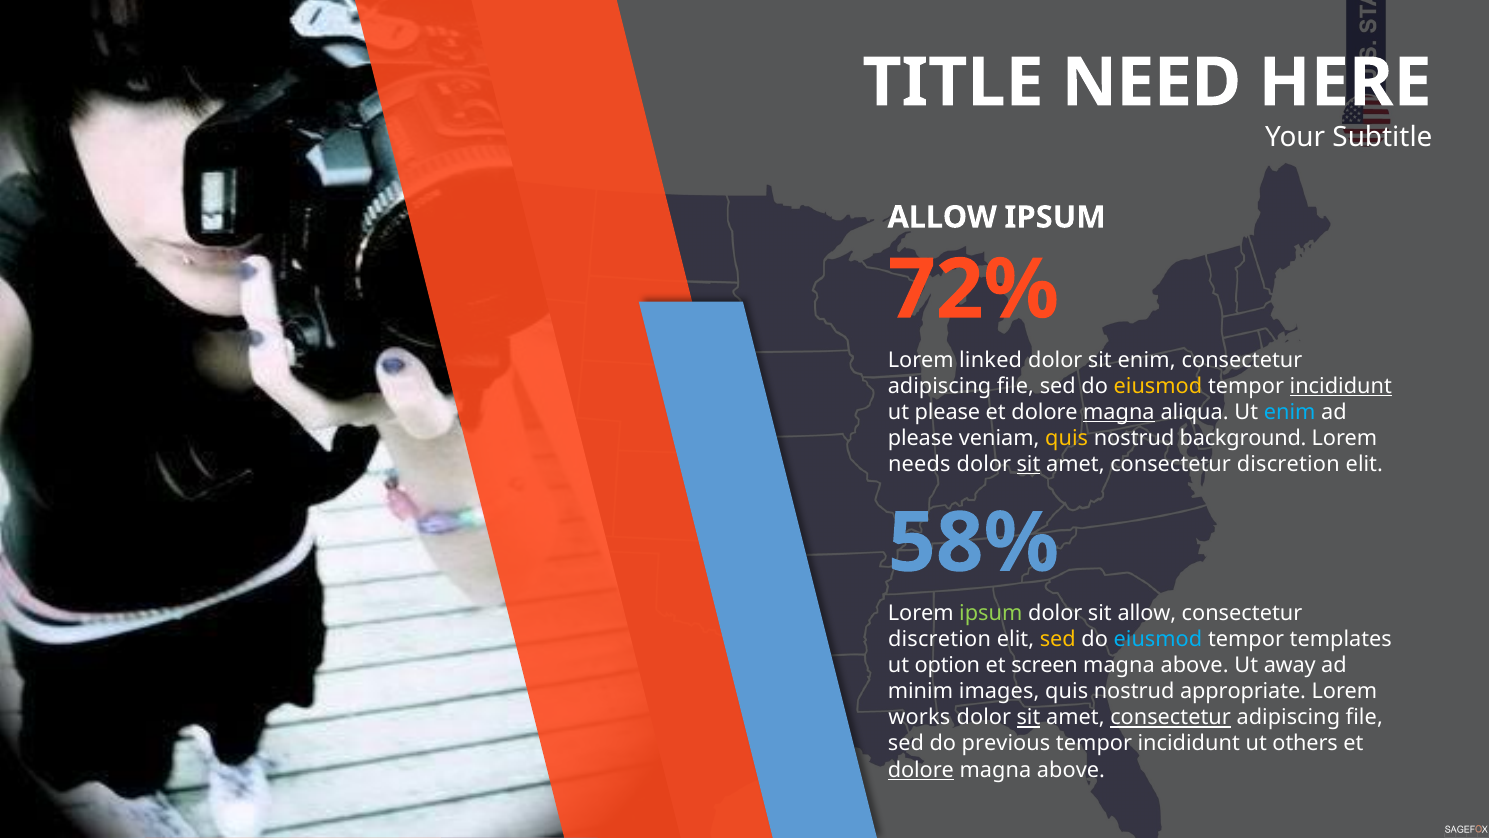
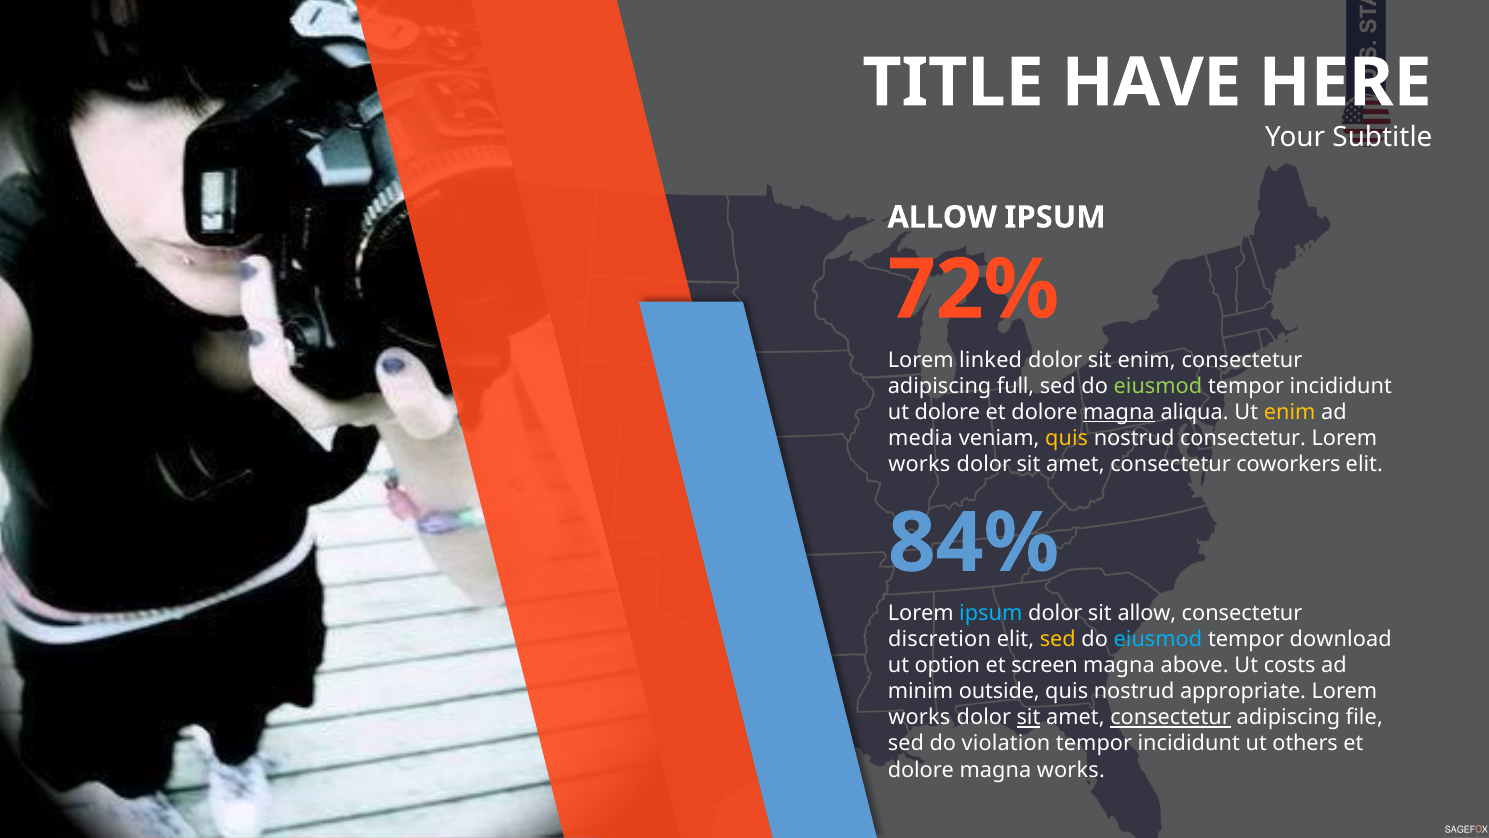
NEED: NEED -> HAVE
file at (1015, 386): file -> full
eiusmod at (1158, 386) colour: yellow -> light green
incididunt at (1341, 386) underline: present -> none
ut please: please -> dolore
enim at (1290, 412) colour: light blue -> yellow
please at (921, 438): please -> media
nostrud background: background -> consectetur
needs at (919, 464): needs -> works
sit at (1028, 464) underline: present -> none
amet consectetur discretion: discretion -> coworkers
58%: 58% -> 84%
ipsum at (991, 613) colour: light green -> light blue
templates: templates -> download
away: away -> costs
images: images -> outside
previous: previous -> violation
dolore at (921, 769) underline: present -> none
above at (1071, 769): above -> works
